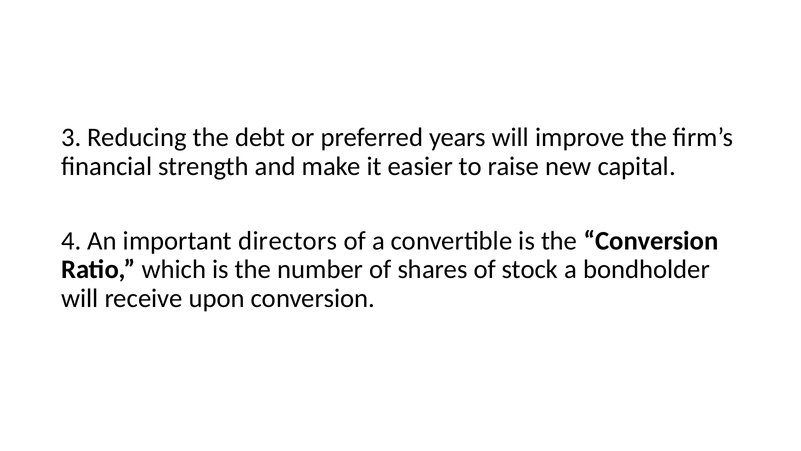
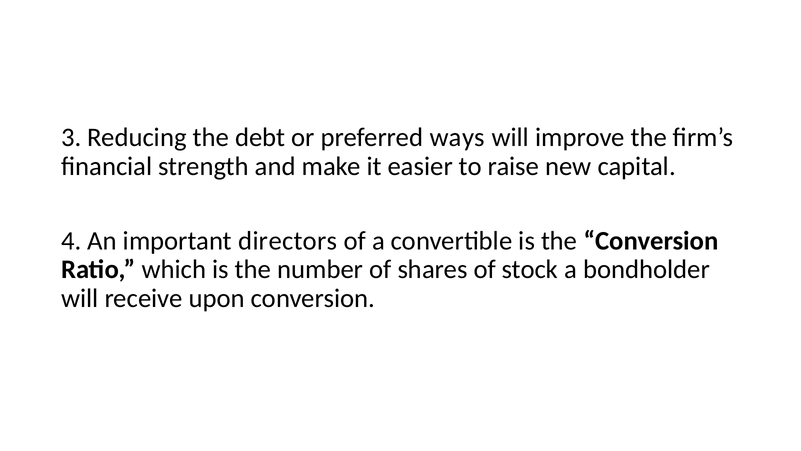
years: years -> ways
